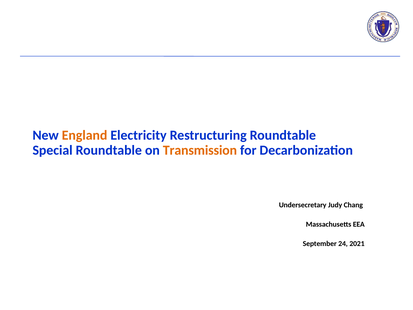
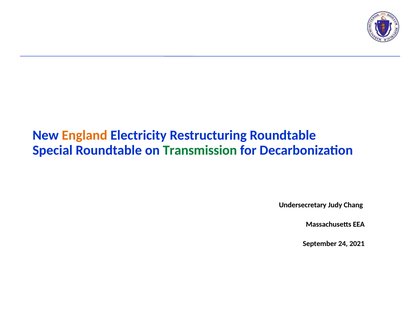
Transmission colour: orange -> green
